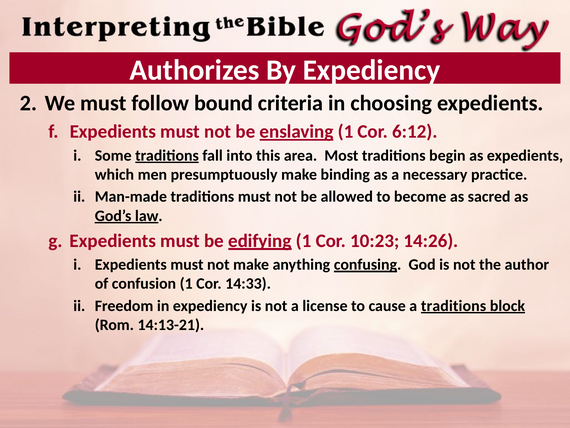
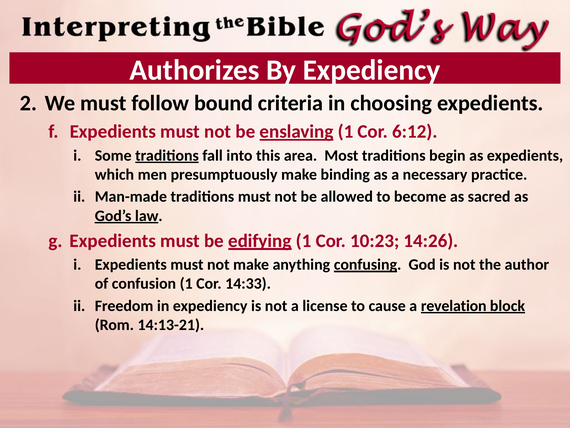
a traditions: traditions -> revelation
